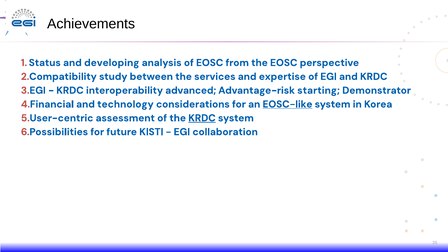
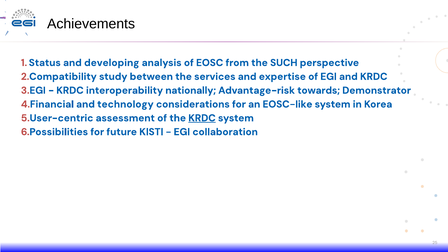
the EOSC: EOSC -> SUCH
advanced: advanced -> nationally
starting: starting -> towards
EOSC-like underline: present -> none
